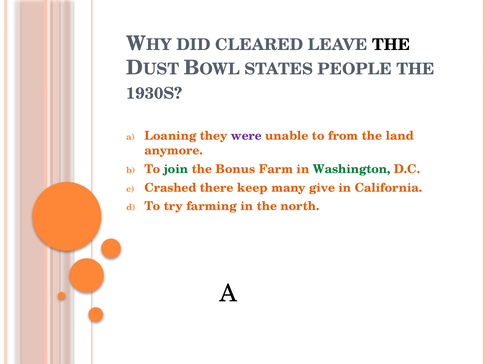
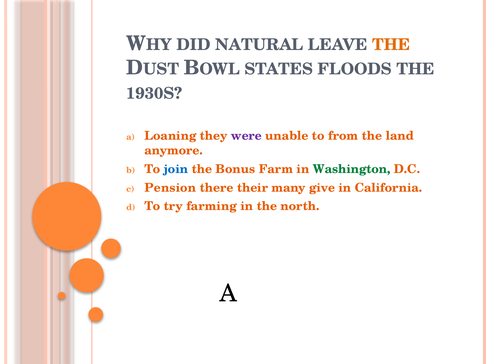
CLEARED: CLEARED -> NATURAL
THE at (391, 45) colour: black -> orange
PEOPLE: PEOPLE -> FLOODS
join colour: green -> blue
Crashed: Crashed -> Pension
keep: keep -> their
